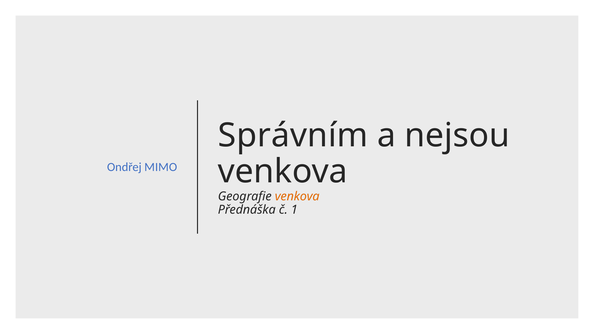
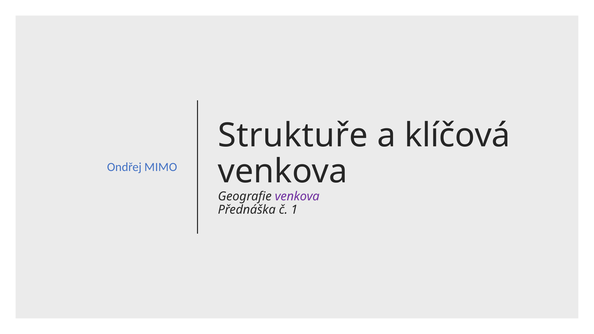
Správním: Správním -> Struktuře
nejsou: nejsou -> klíčová
venkova at (297, 196) colour: orange -> purple
